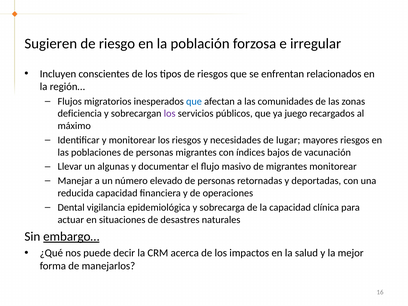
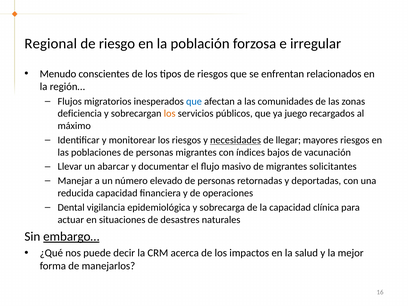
Sugieren: Sugieren -> Regional
Incluyen: Incluyen -> Menudo
los at (170, 114) colour: purple -> orange
necesidades underline: none -> present
lugar: lugar -> llegar
algunas: algunas -> abarcar
migrantes monitorear: monitorear -> solicitantes
